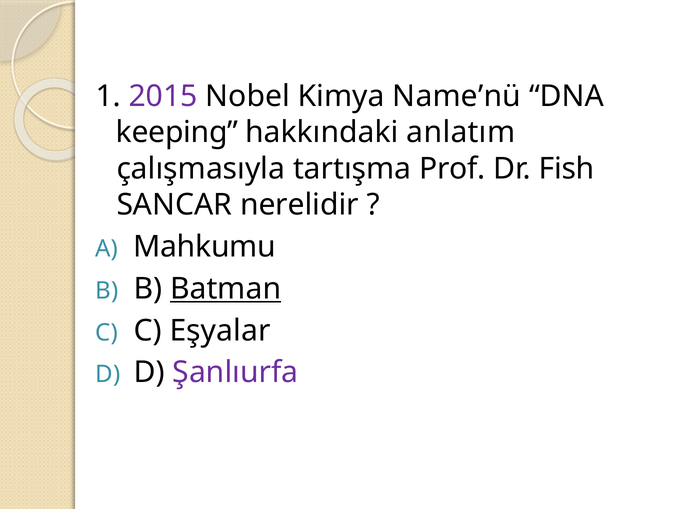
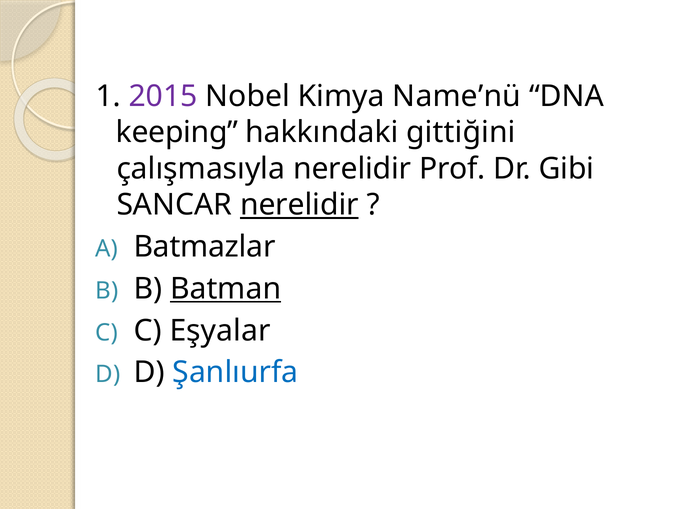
anlatım: anlatım -> gittiğini
çalışmasıyla tartışma: tartışma -> nerelidir
Fish: Fish -> Gibi
nerelidir at (299, 205) underline: none -> present
Mahkumu: Mahkumu -> Batmazlar
Şanlıurfa colour: purple -> blue
